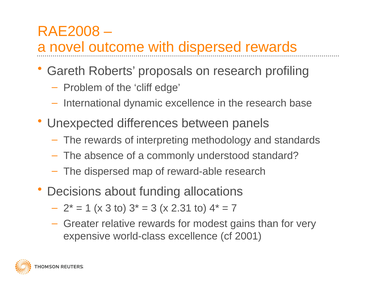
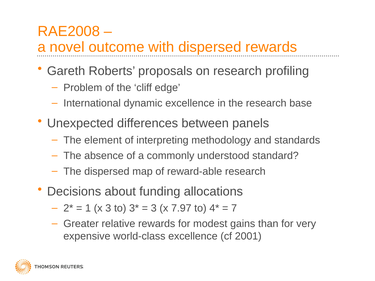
The rewards: rewards -> element
2.31: 2.31 -> 7.97
